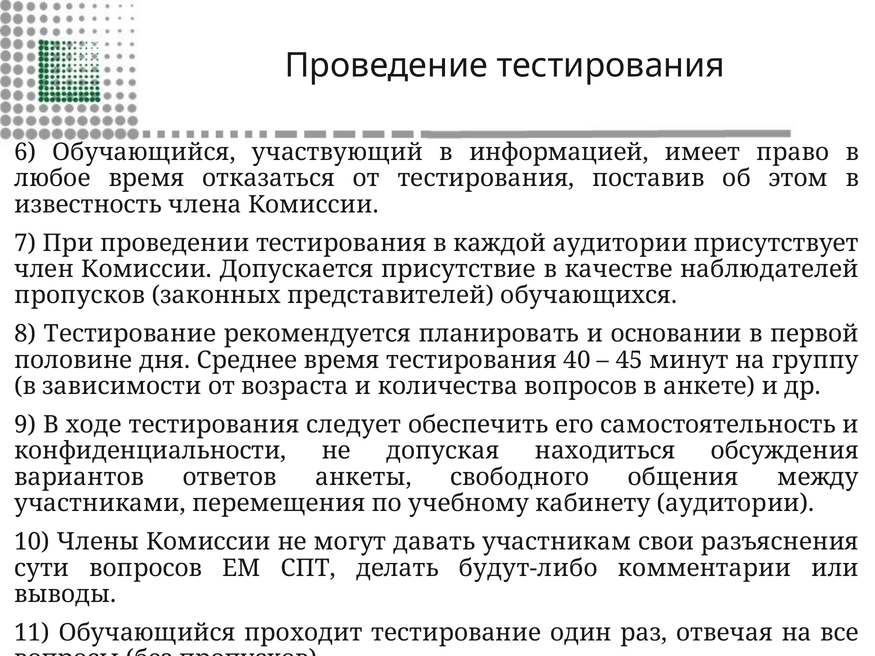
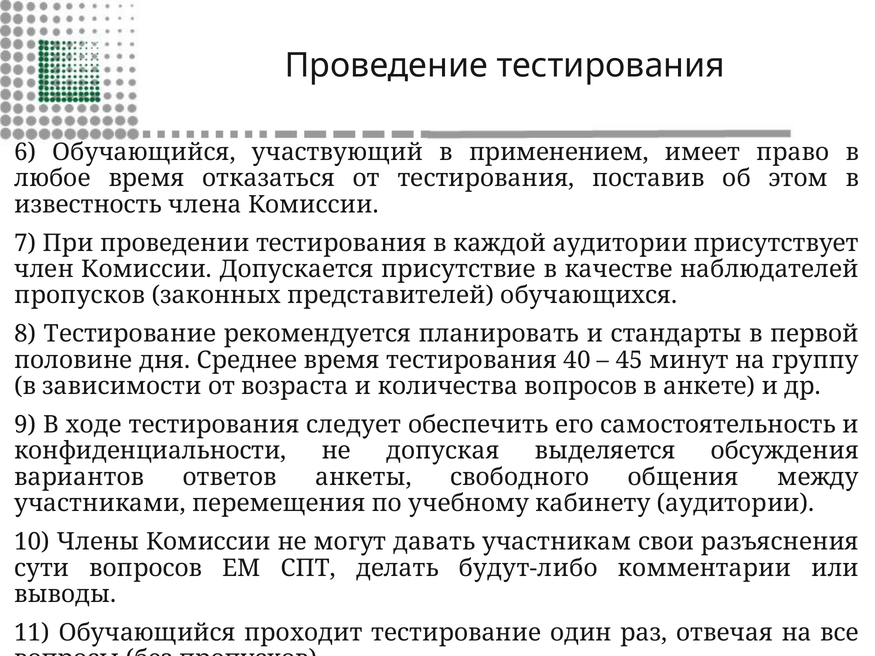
информацией: информацией -> применением
основании: основании -> стандарты
находиться: находиться -> выделяется
